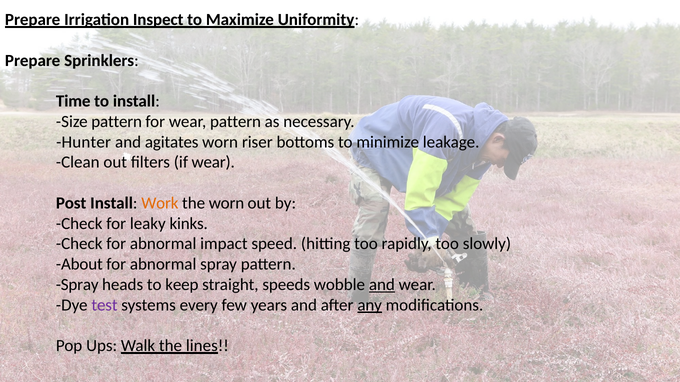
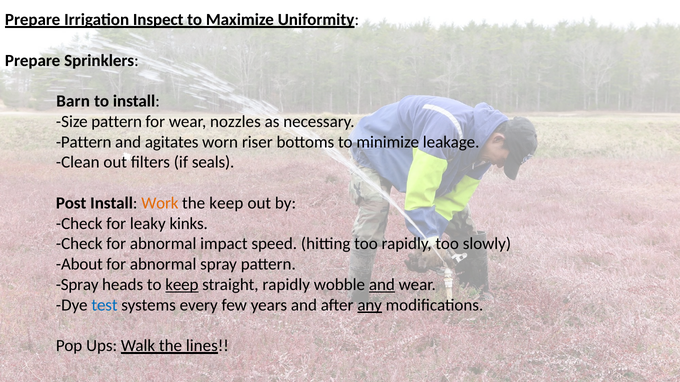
Time: Time -> Barn
wear pattern: pattern -> nozzles
Hunter at (84, 142): Hunter -> Pattern
if wear: wear -> seals
the worn: worn -> keep
keep at (182, 285) underline: none -> present
straight speeds: speeds -> rapidly
test colour: purple -> blue
